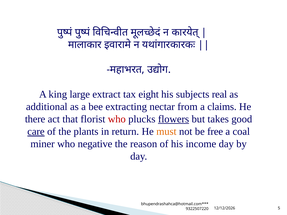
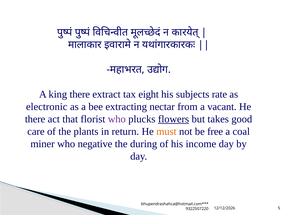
king large: large -> there
real: real -> rate
additional: additional -> electronic
claims: claims -> vacant
who at (117, 119) colour: red -> purple
care underline: present -> none
reason: reason -> during
